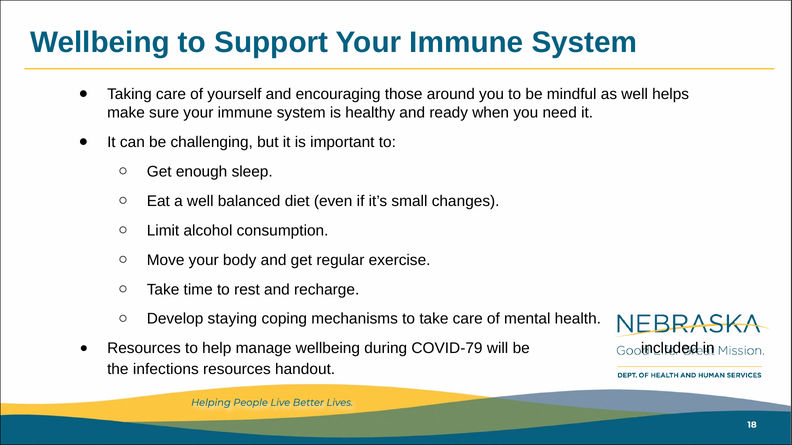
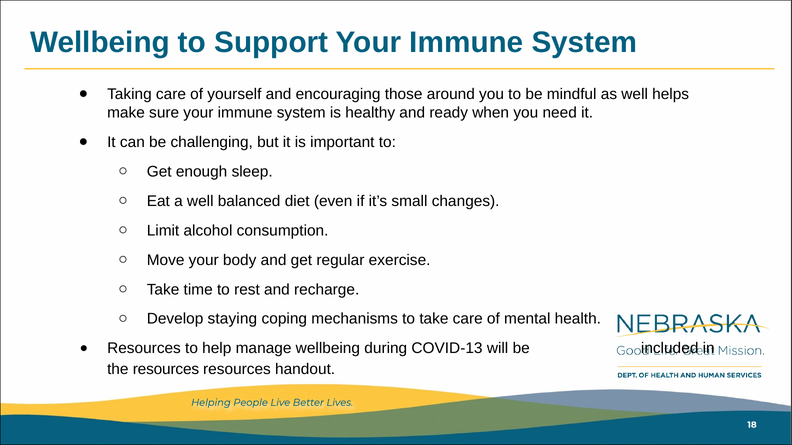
COVID-79: COVID-79 -> COVID-13
the infections: infections -> resources
